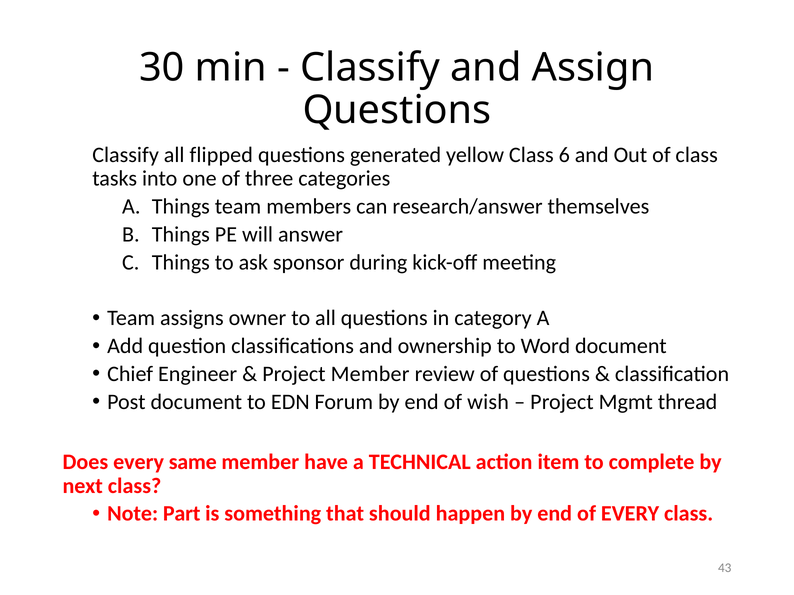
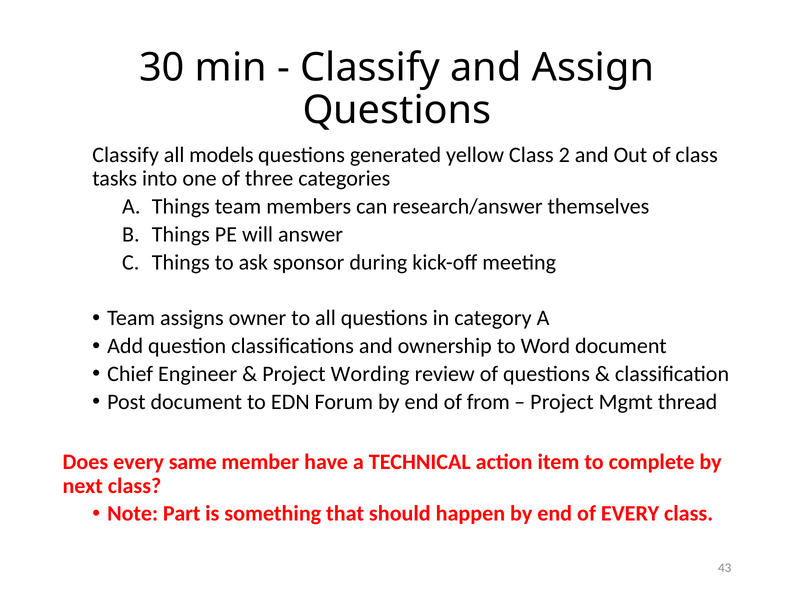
flipped: flipped -> models
6: 6 -> 2
Project Member: Member -> Wording
wish: wish -> from
